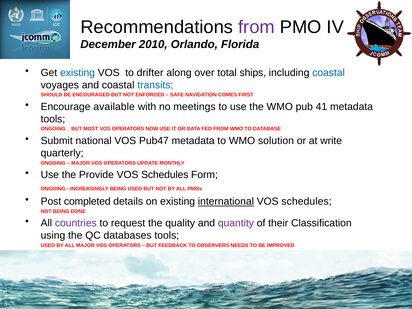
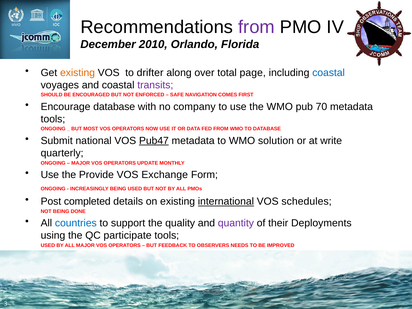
existing at (78, 73) colour: blue -> orange
ships: ships -> page
transits colour: blue -> purple
Encourage available: available -> database
meetings: meetings -> company
41: 41 -> 70
Pub47 underline: none -> present
Schedules at (165, 175): Schedules -> Exchange
countries colour: purple -> blue
request: request -> support
Classification: Classification -> Deployments
databases: databases -> participate
